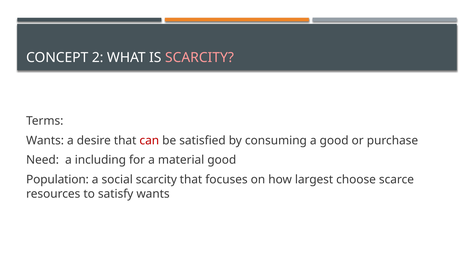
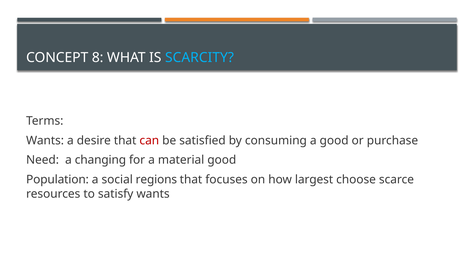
2: 2 -> 8
SCARCITY at (199, 58) colour: pink -> light blue
including: including -> changing
social scarcity: scarcity -> regions
